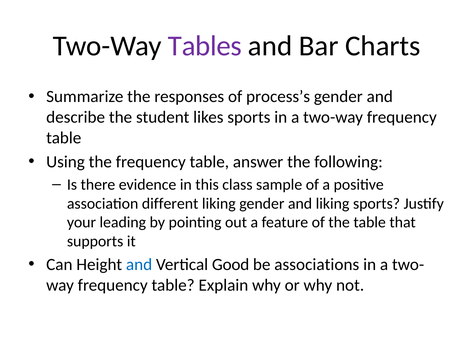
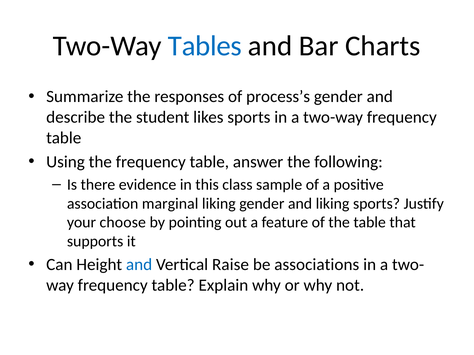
Tables colour: purple -> blue
different: different -> marginal
leading: leading -> choose
Good: Good -> Raise
